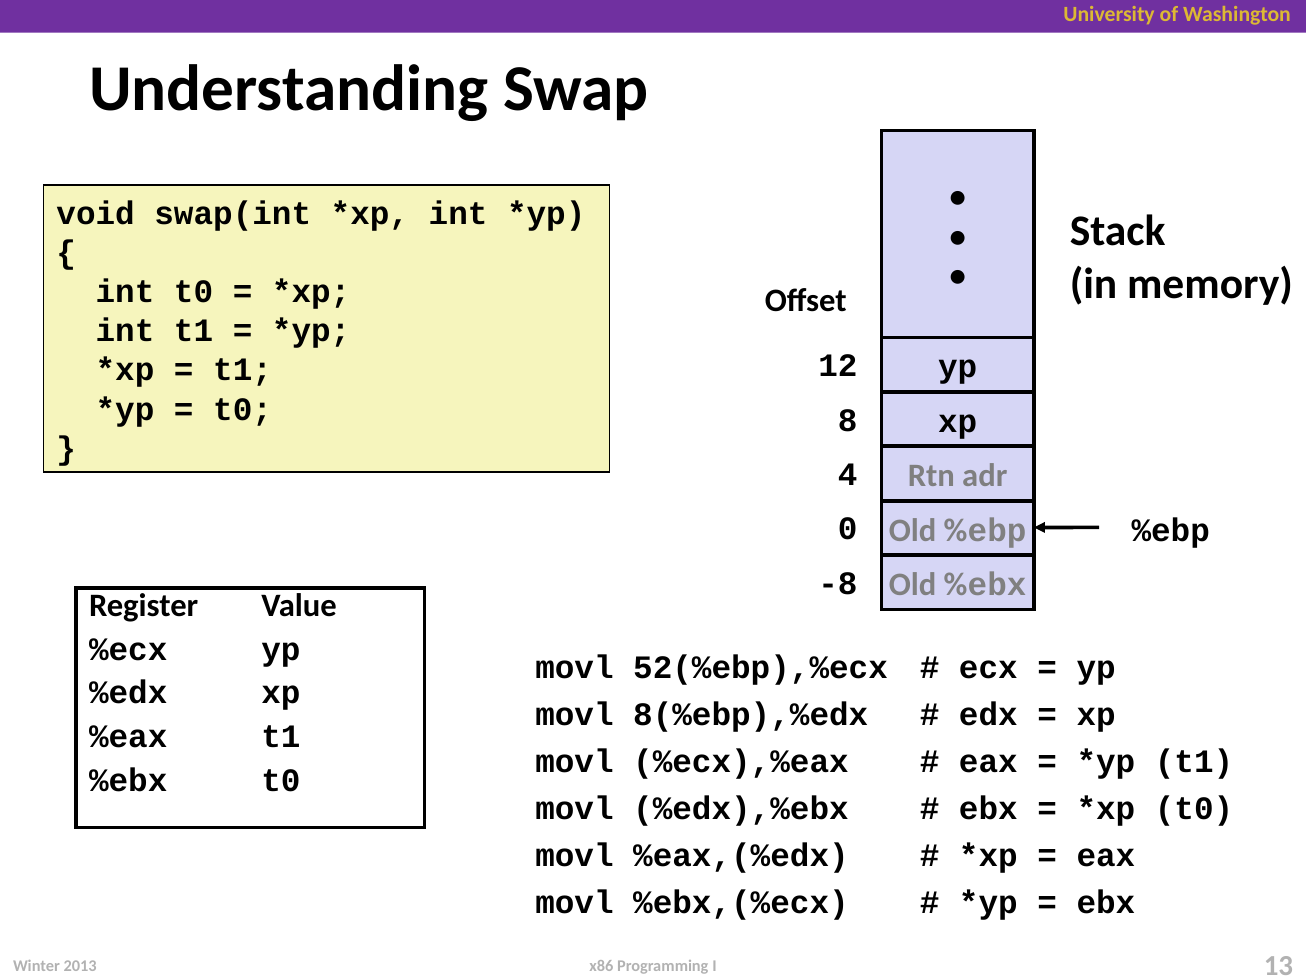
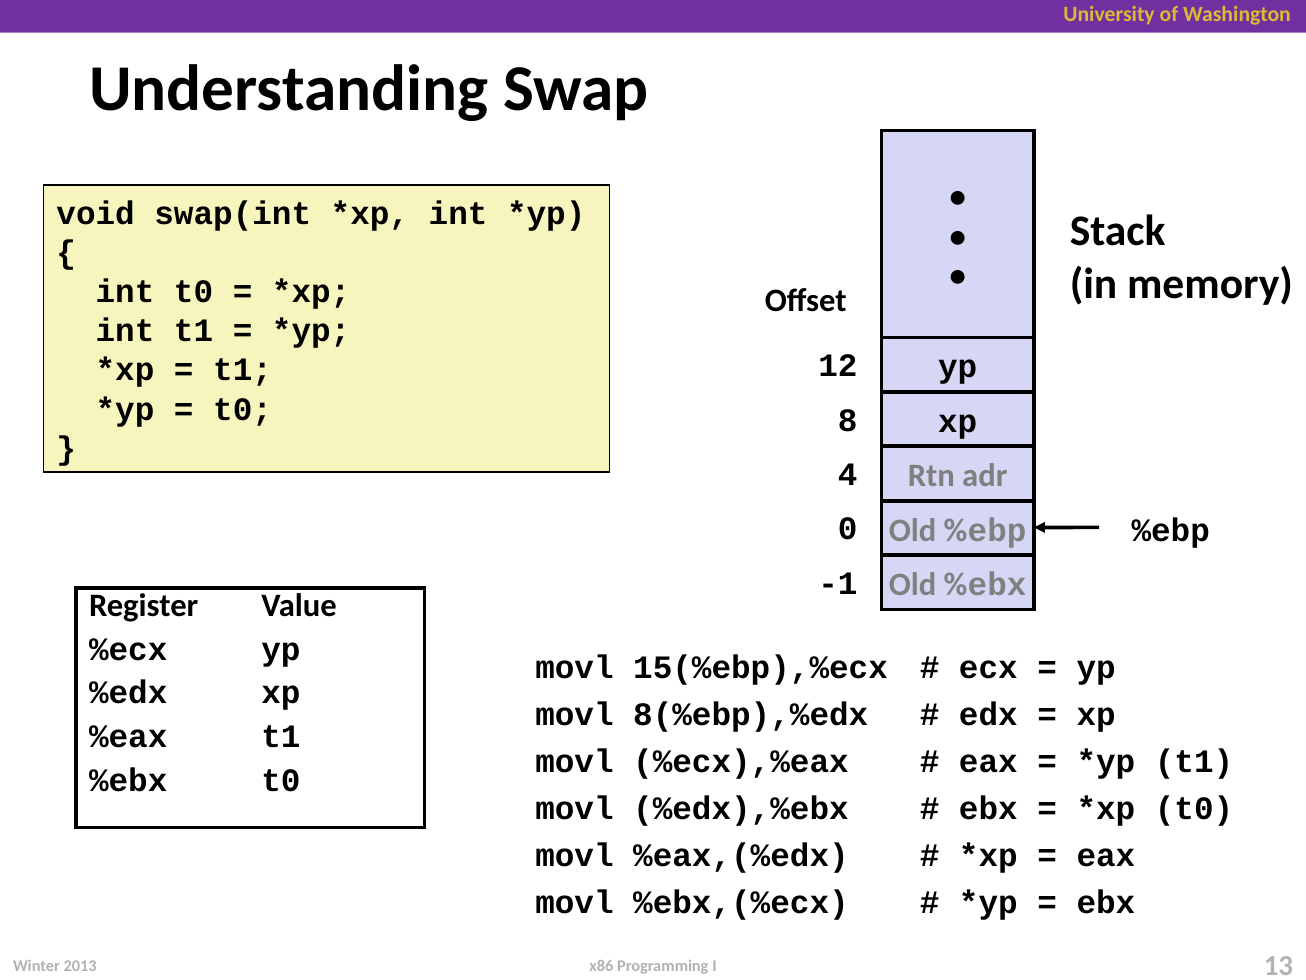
-8: -8 -> -1
52(%ebp),%ecx: 52(%ebp),%ecx -> 15(%ebp),%ecx
